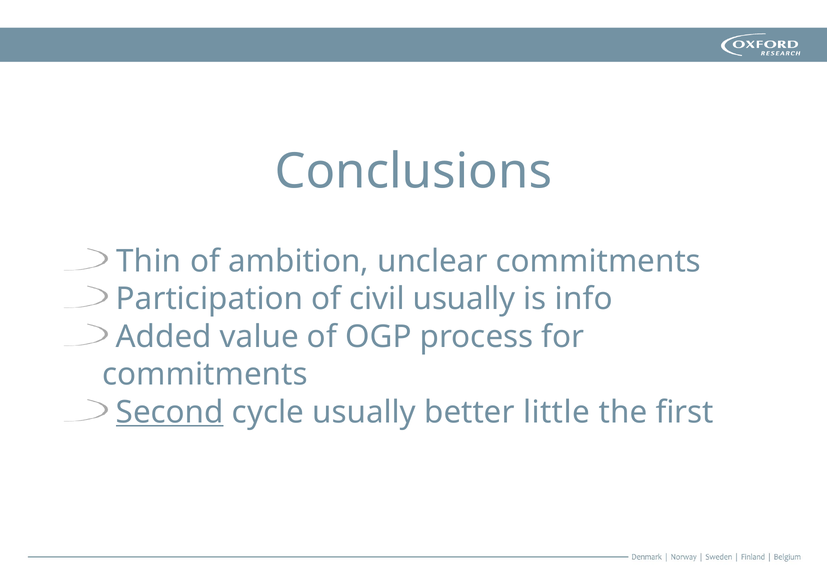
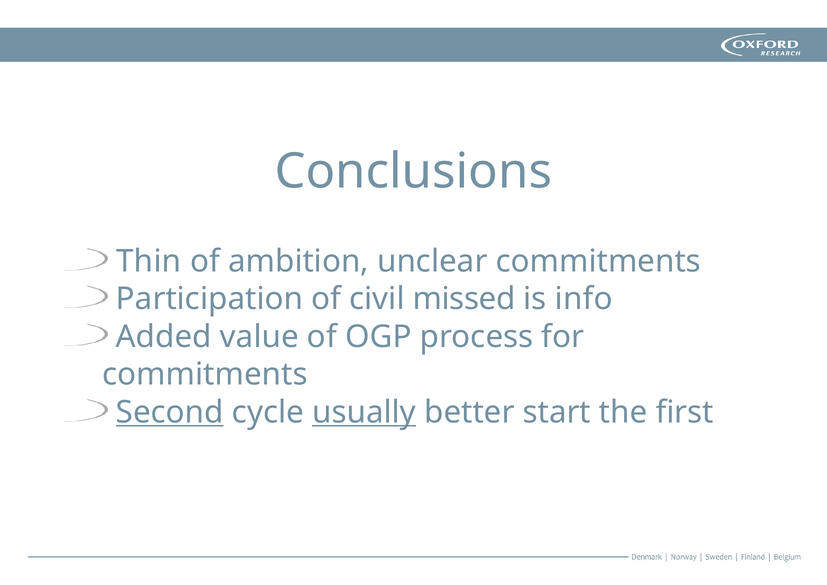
civil usually: usually -> missed
usually at (364, 412) underline: none -> present
little: little -> start
